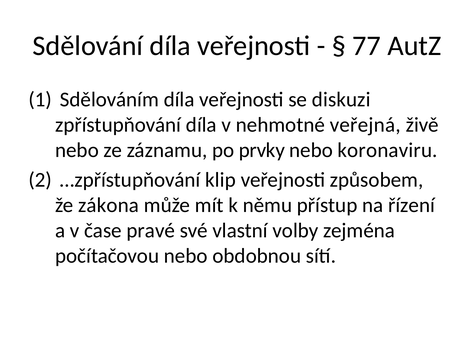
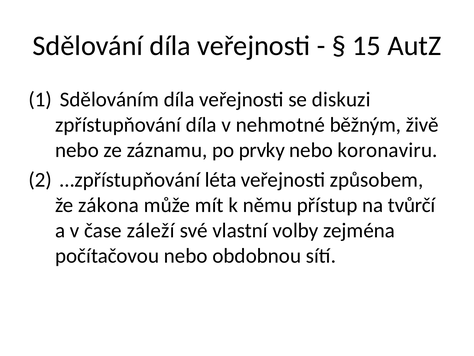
77: 77 -> 15
veřejná: veřejná -> běžným
klip: klip -> léta
řízení: řízení -> tvůrčí
pravé: pravé -> záleží
